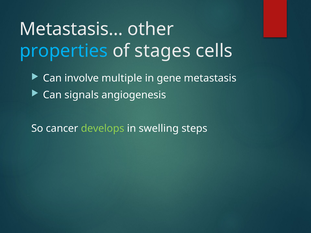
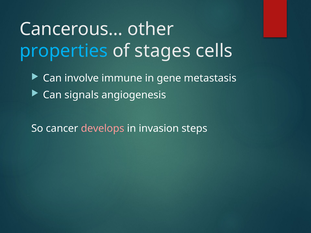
Metastasis…: Metastasis… -> Cancerous…
multiple: multiple -> immune
develops colour: light green -> pink
swelling: swelling -> invasion
